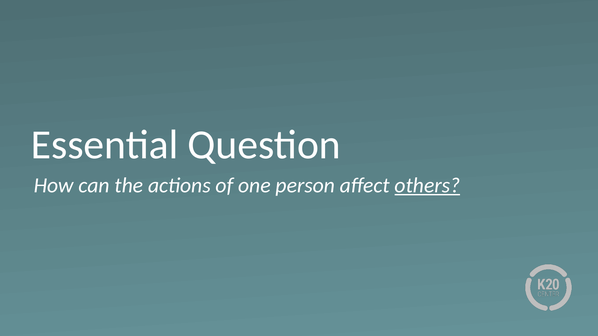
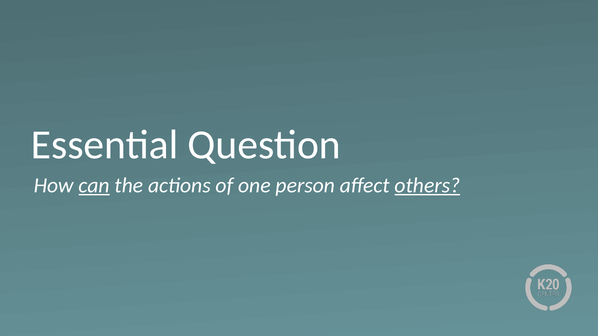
can underline: none -> present
